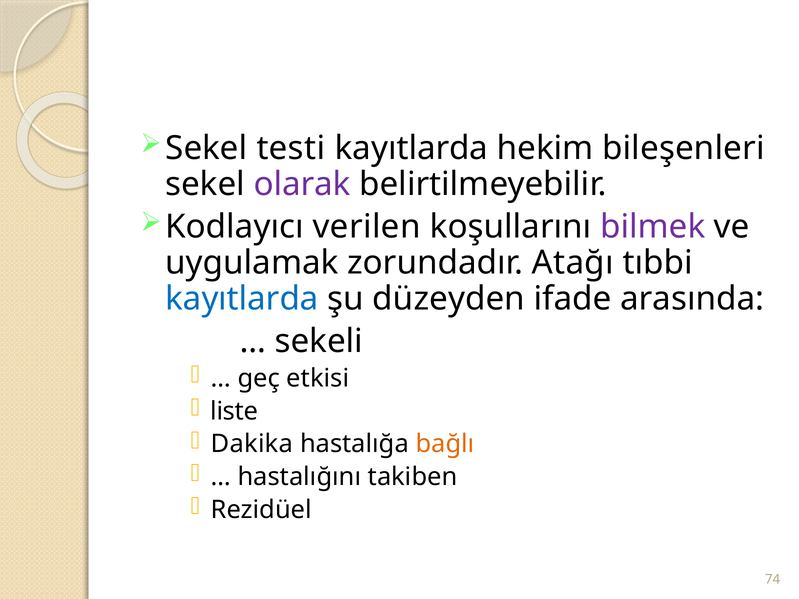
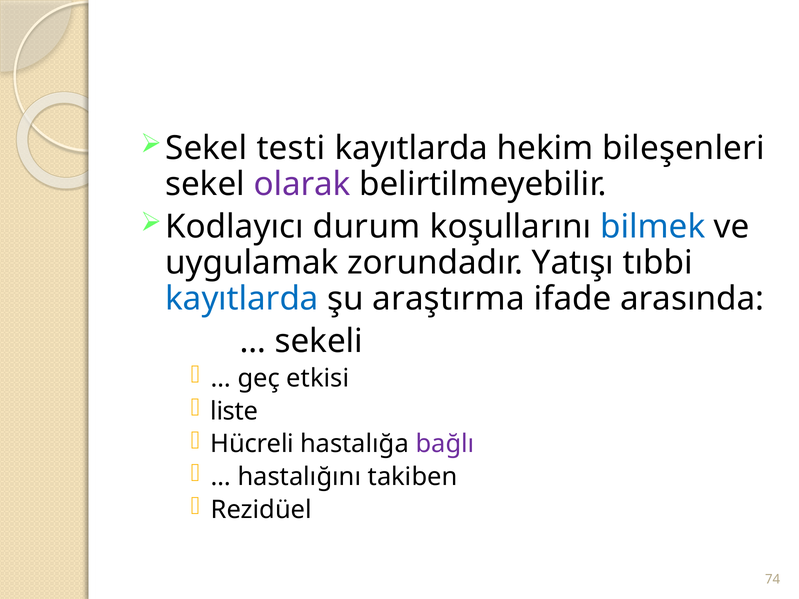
verilen: verilen -> durum
bilmek colour: purple -> blue
Atağı: Atağı -> Yatışı
düzeyden: düzeyden -> araştırma
Dakika: Dakika -> Hücreli
bağlı colour: orange -> purple
